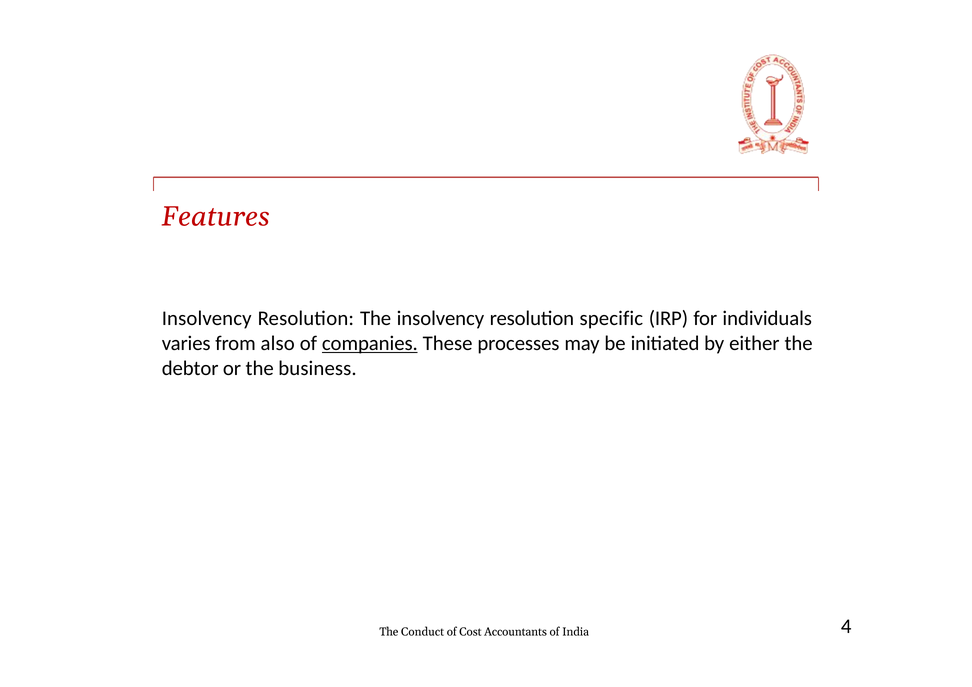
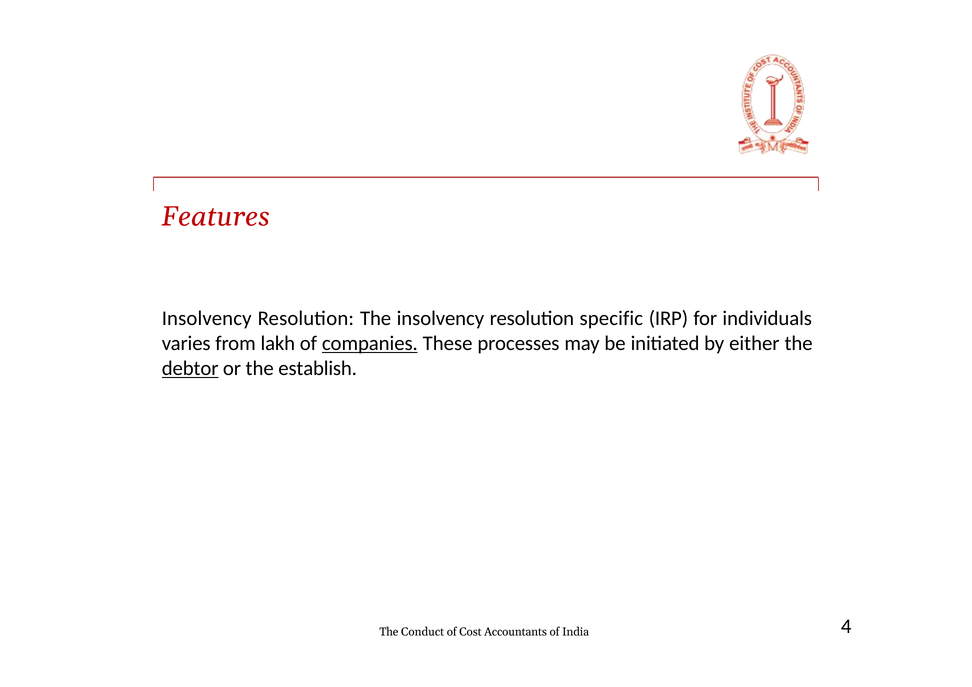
also: also -> lakh
debtor underline: none -> present
business: business -> establish
